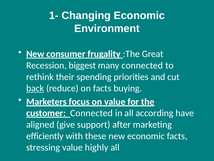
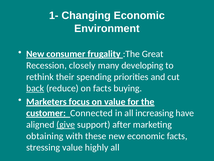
biggest: biggest -> closely
many connected: connected -> developing
according: according -> increasing
give underline: none -> present
efficiently: efficiently -> obtaining
